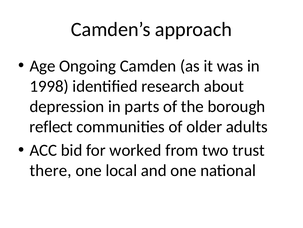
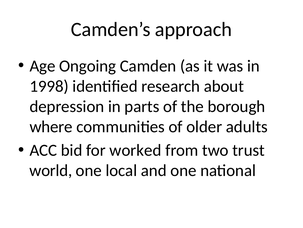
reflect: reflect -> where
there: there -> world
